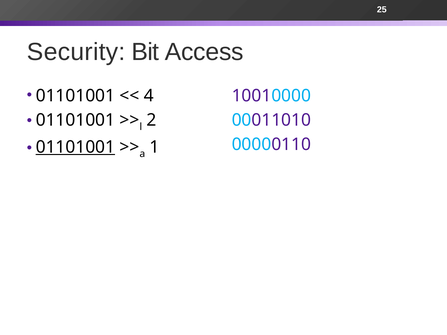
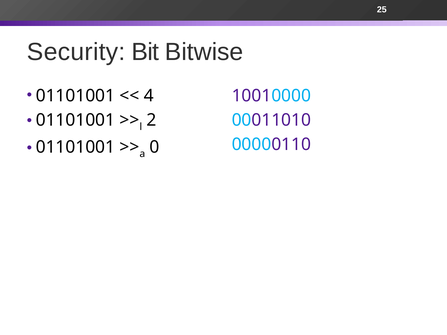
Access: Access -> Bitwise
01101001 at (75, 147) underline: present -> none
1: 1 -> 0
